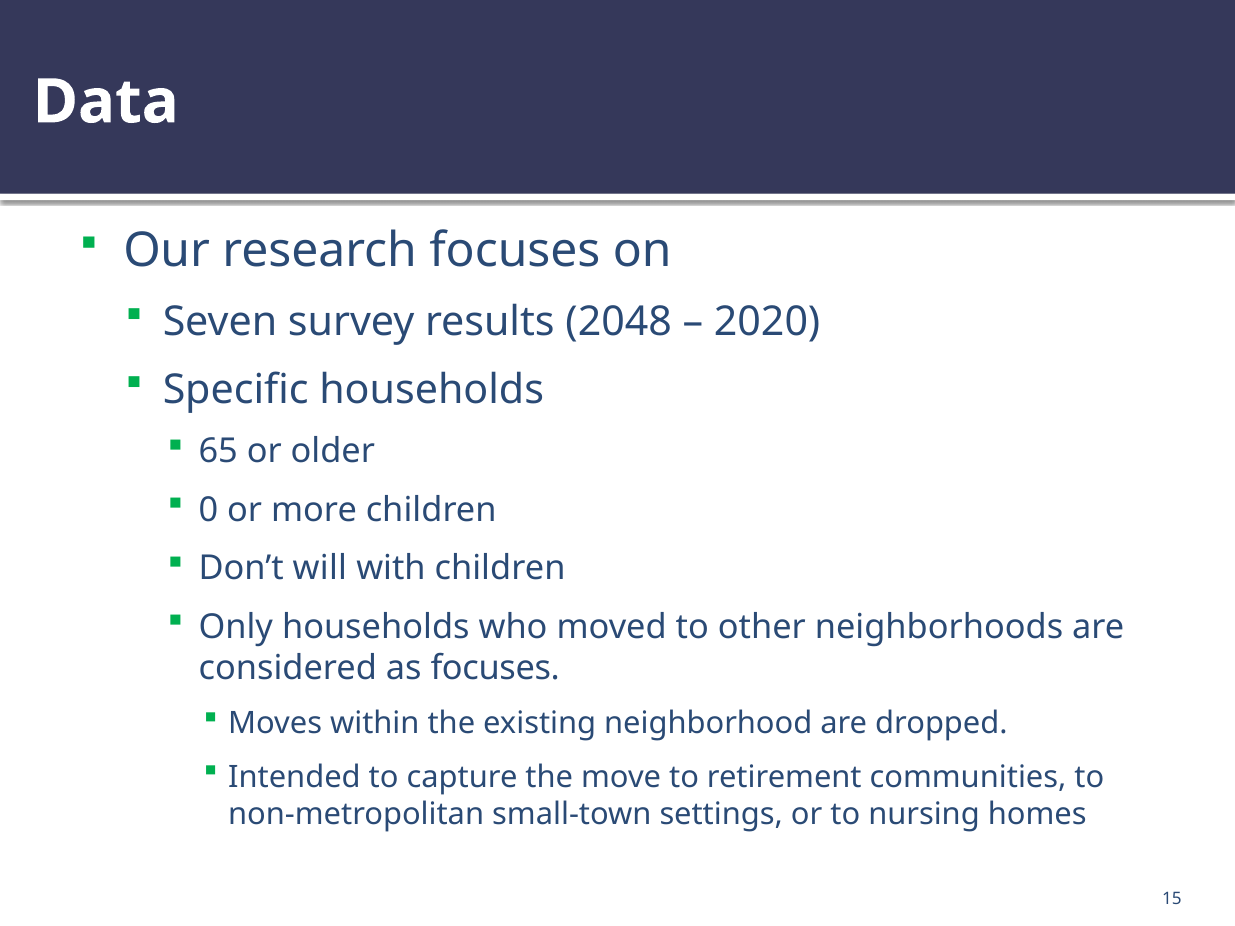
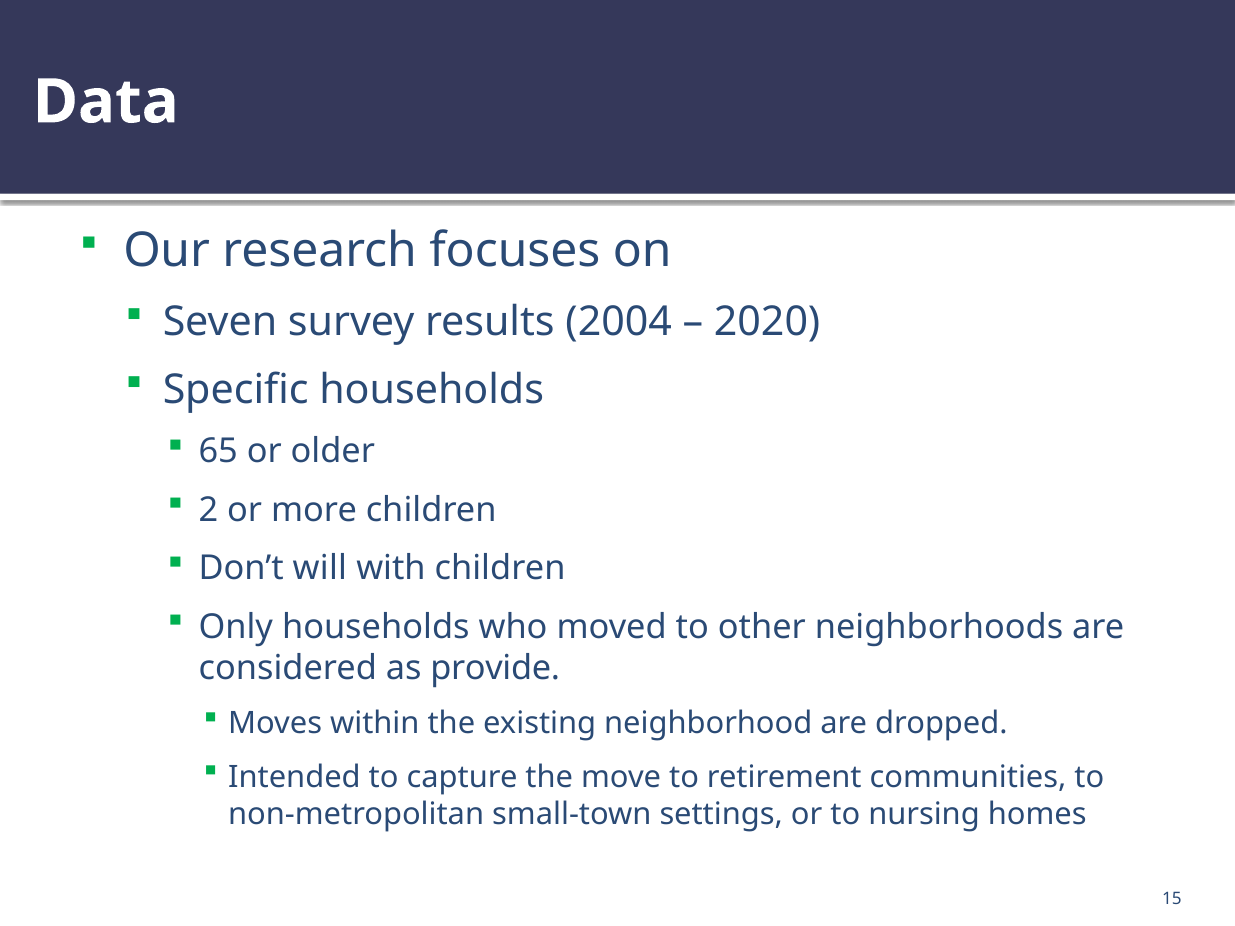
2048: 2048 -> 2004
0: 0 -> 2
as focuses: focuses -> provide
